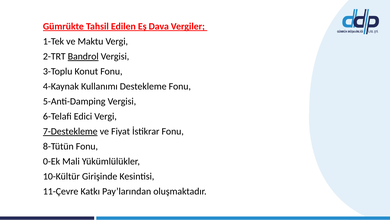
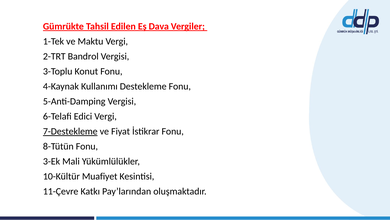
Bandrol underline: present -> none
0-Ek: 0-Ek -> 3-Ek
Girişinde: Girişinde -> Muafiyet
